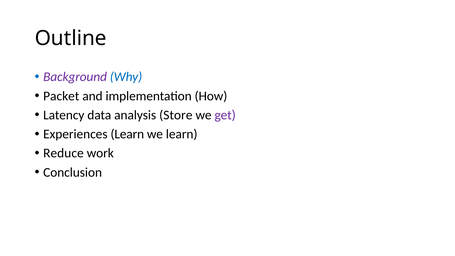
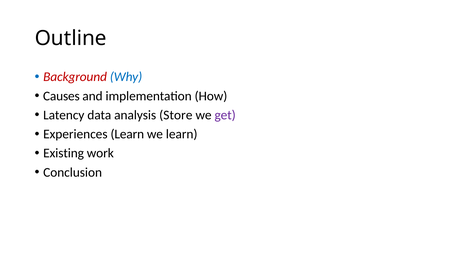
Background colour: purple -> red
Packet: Packet -> Causes
Reduce: Reduce -> Existing
